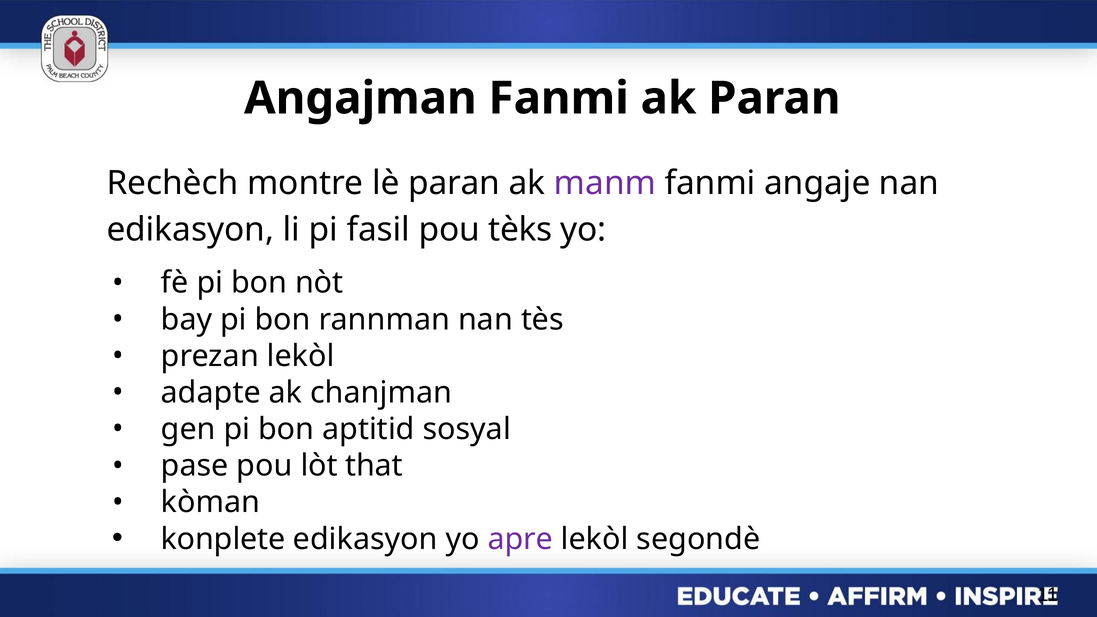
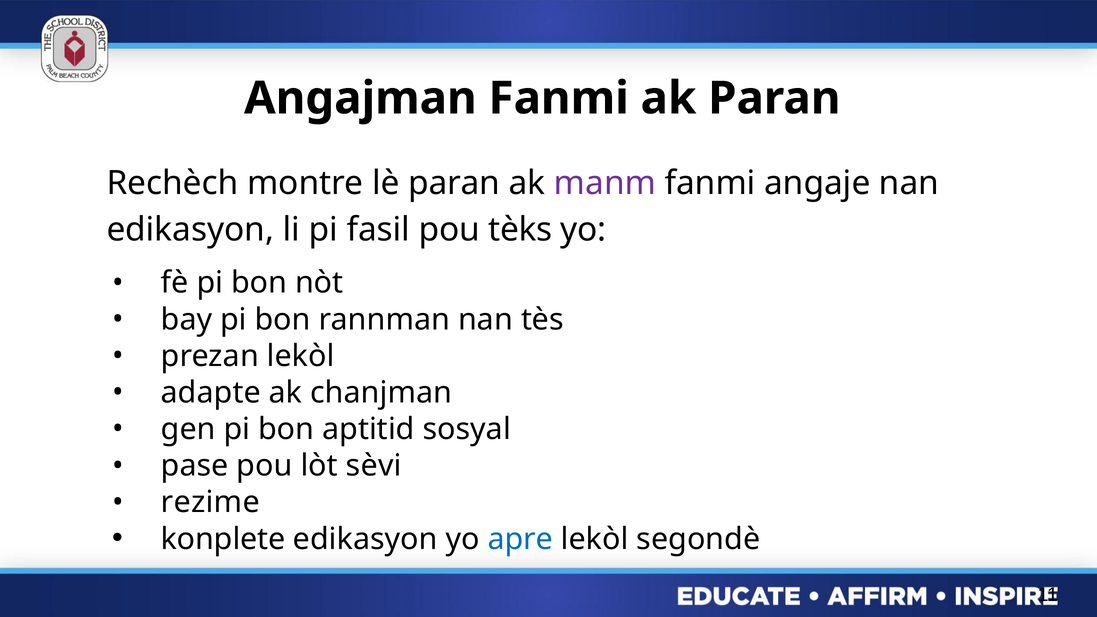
that: that -> sèvi
kòman: kòman -> rezime
apre colour: purple -> blue
